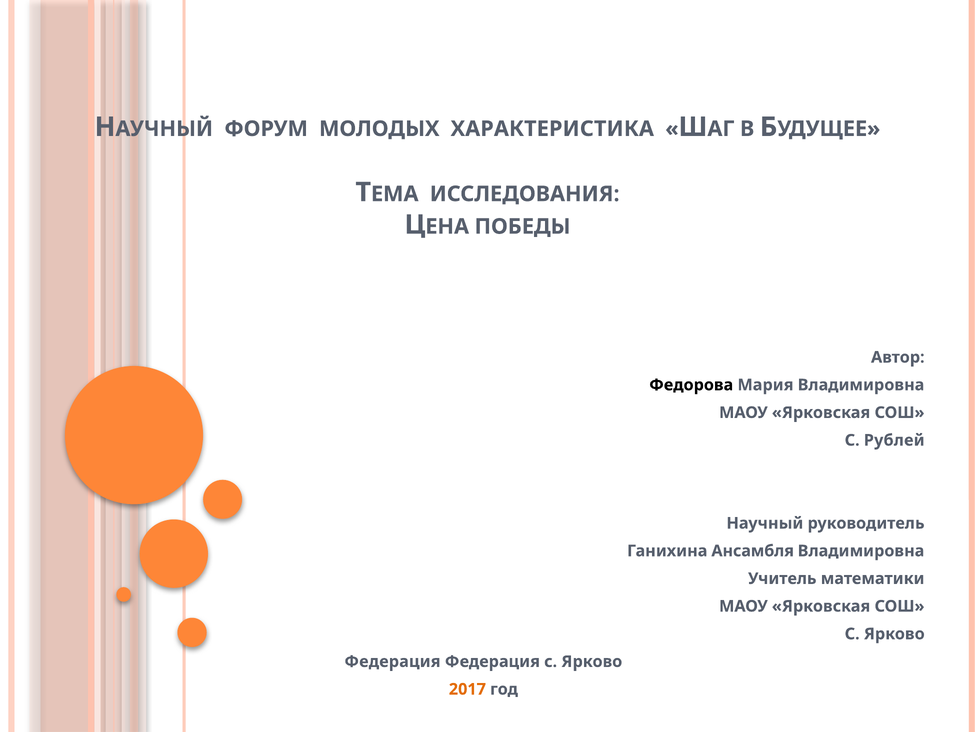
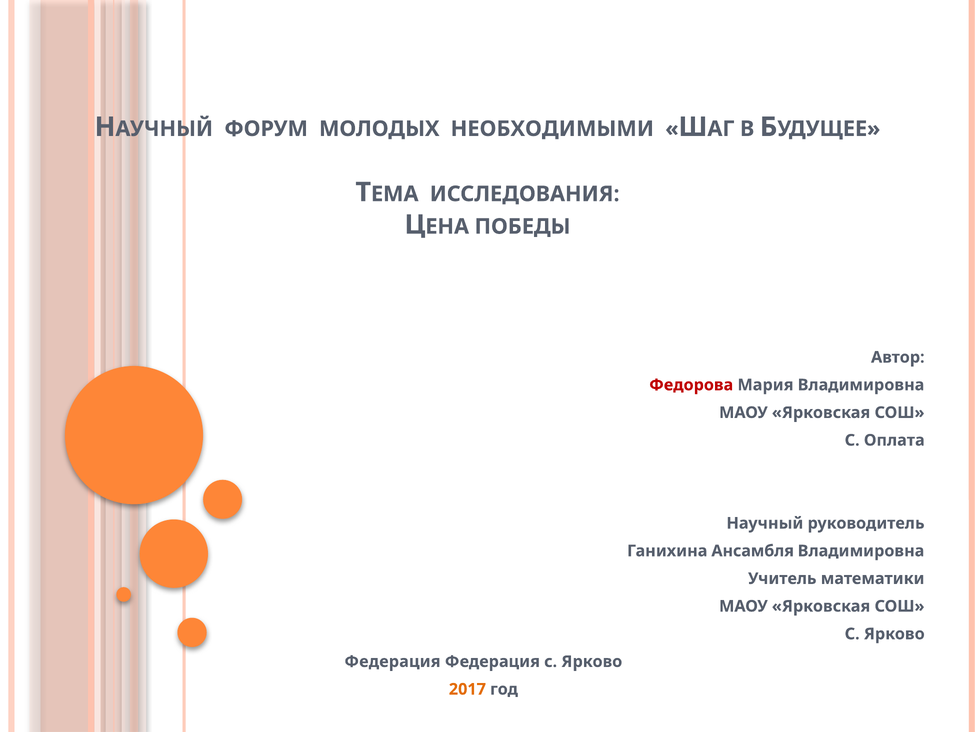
ХАРАКТЕРИСТИКА: ХАРАКТЕРИСТИКА -> НЕОБХОДИМЫМИ
Федорова colour: black -> red
Рублей: Рублей -> Оплата
